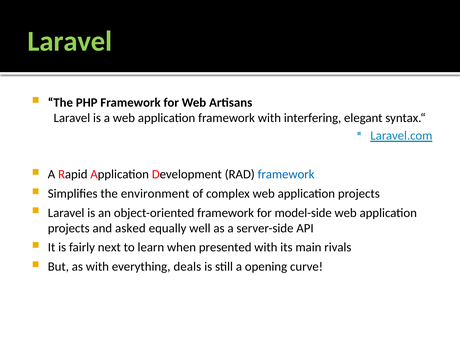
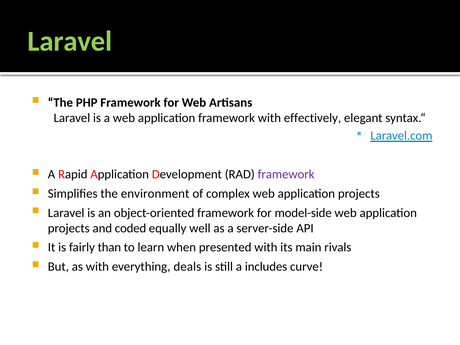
interfering: interfering -> effectively
framework at (286, 174) colour: blue -> purple
asked: asked -> coded
next: next -> than
opening: opening -> includes
